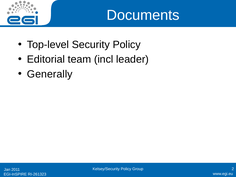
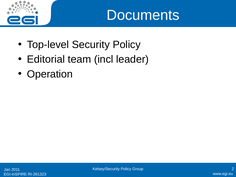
Generally: Generally -> Operation
